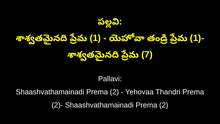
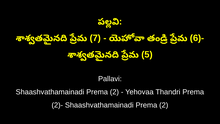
1: 1 -> 7
1)-: 1)- -> 6)-
7: 7 -> 5
